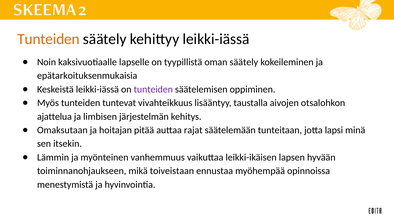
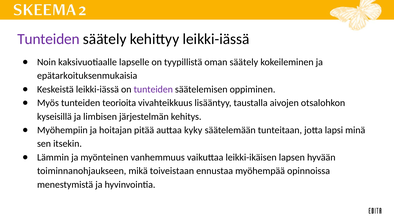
Tunteiden at (49, 39) colour: orange -> purple
tuntevat: tuntevat -> teorioita
ajattelua: ajattelua -> kyseisillä
Omaksutaan: Omaksutaan -> Myöhempiin
rajat: rajat -> kyky
